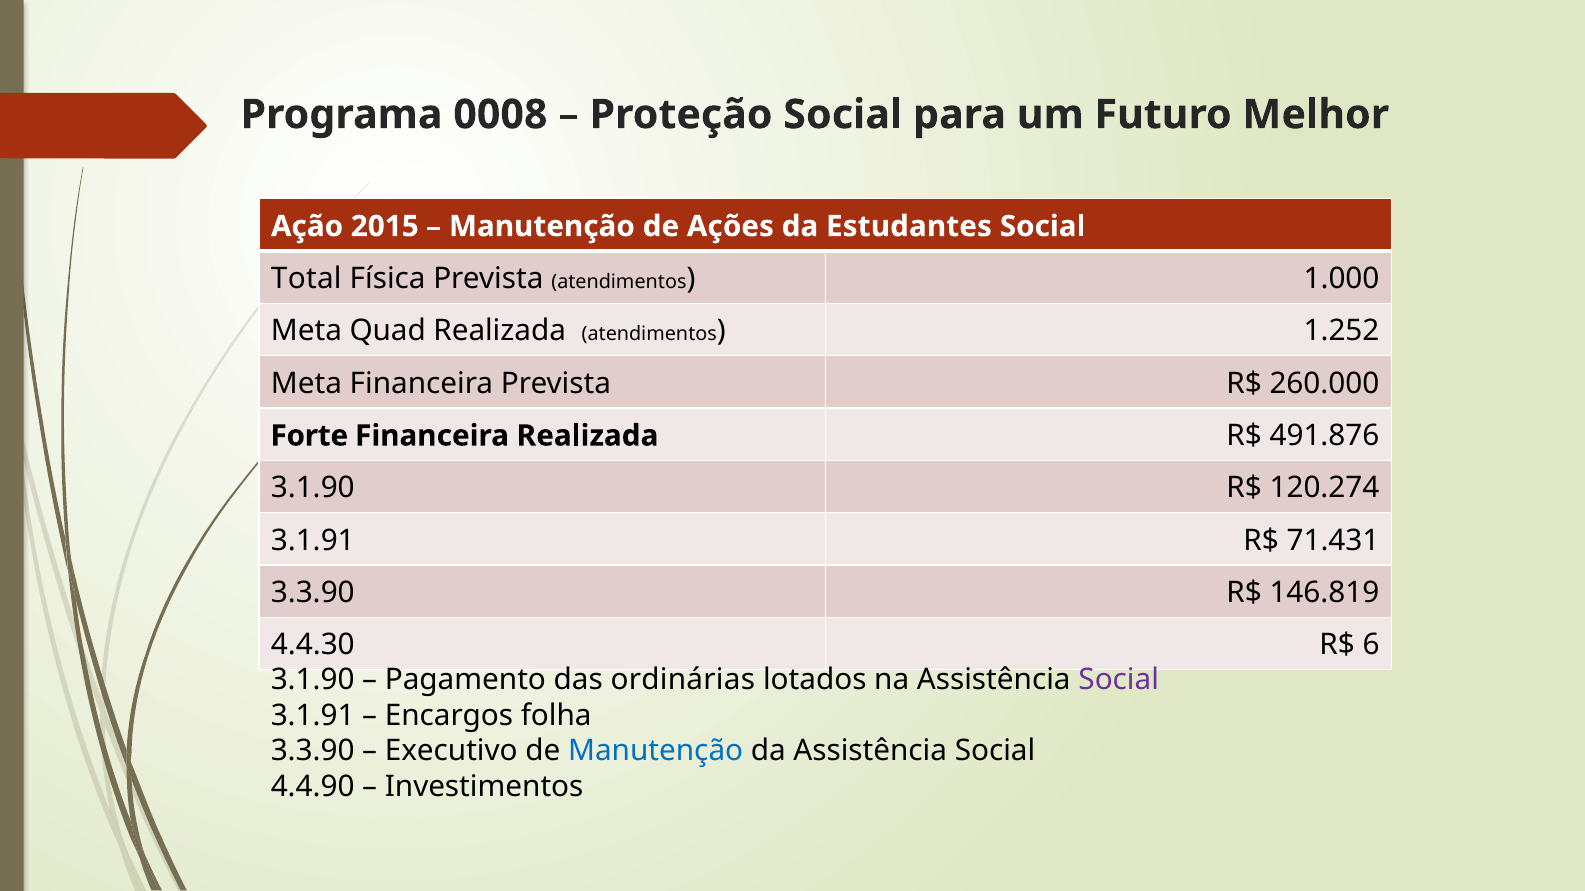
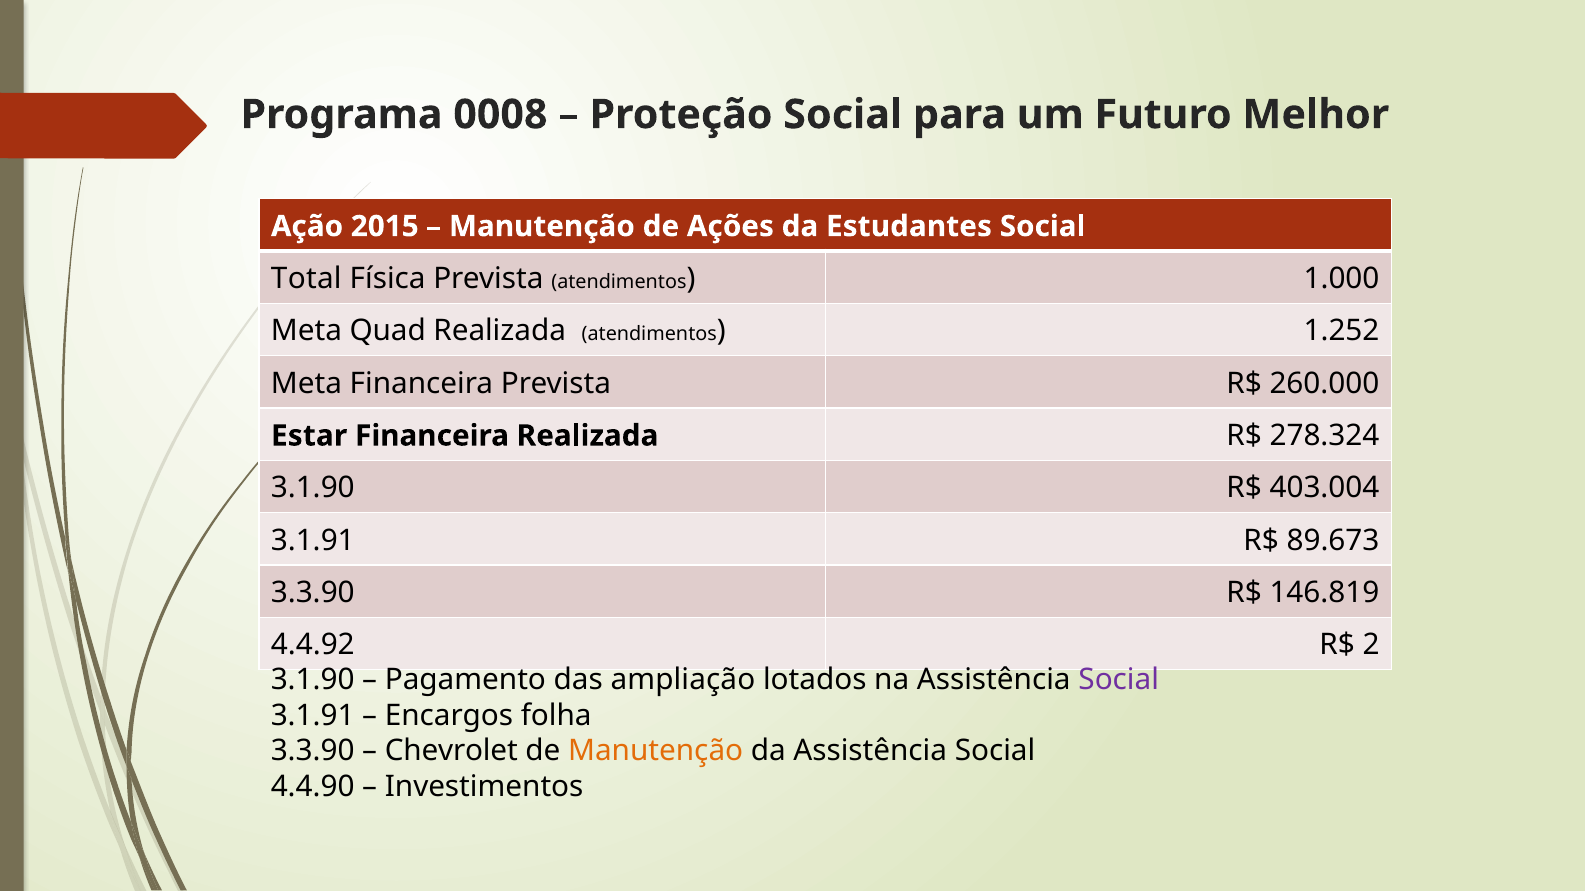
Forte: Forte -> Estar
491.876: 491.876 -> 278.324
120.274: 120.274 -> 403.004
71.431: 71.431 -> 89.673
4.4.30: 4.4.30 -> 4.4.92
6: 6 -> 2
ordinárias: ordinárias -> ampliação
Executivo: Executivo -> Chevrolet
Manutenção at (656, 752) colour: blue -> orange
